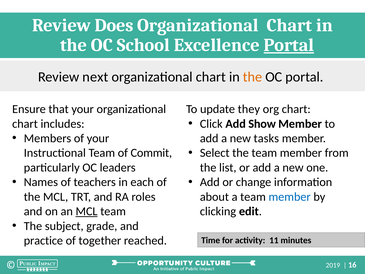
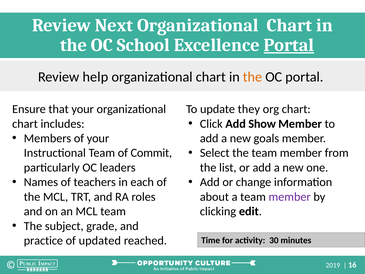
Does: Does -> Next
next: next -> help
tasks: tasks -> goals
member at (290, 197) colour: blue -> purple
MCL at (87, 211) underline: present -> none
together: together -> updated
11: 11 -> 30
